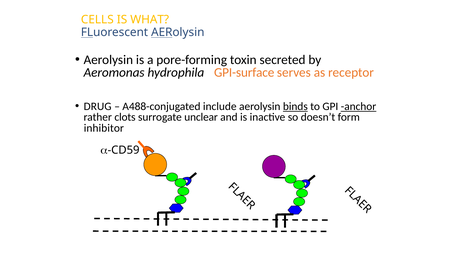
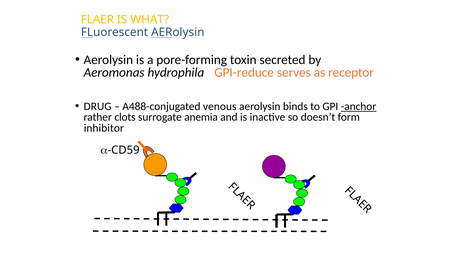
CELLS: CELLS -> FLAER
GPI-surface: GPI-surface -> GPI-reduce
include: include -> venous
binds underline: present -> none
unclear: unclear -> anemia
